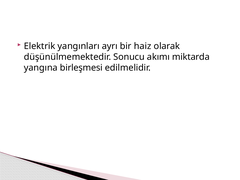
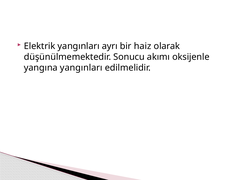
miktarda: miktarda -> oksijenle
yangına birleşmesi: birleşmesi -> yangınları
